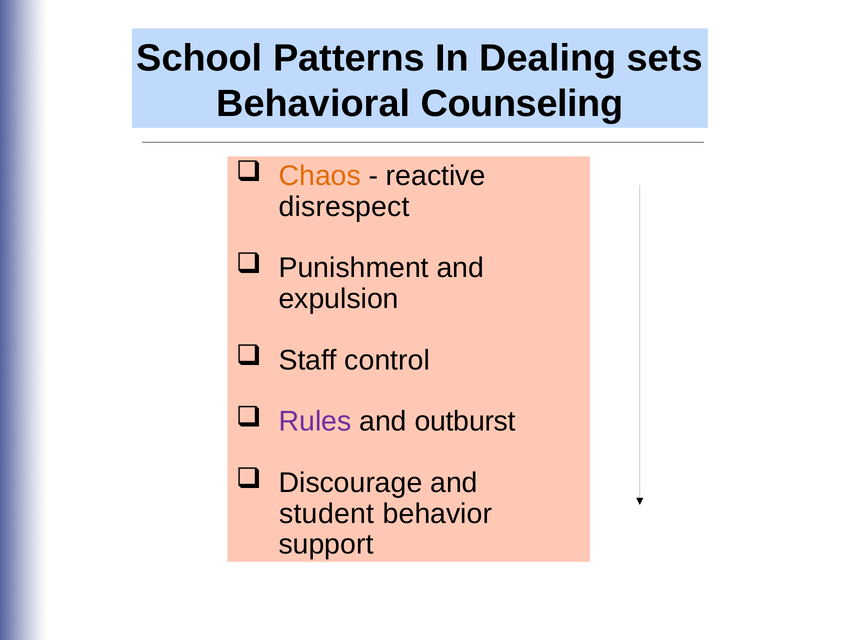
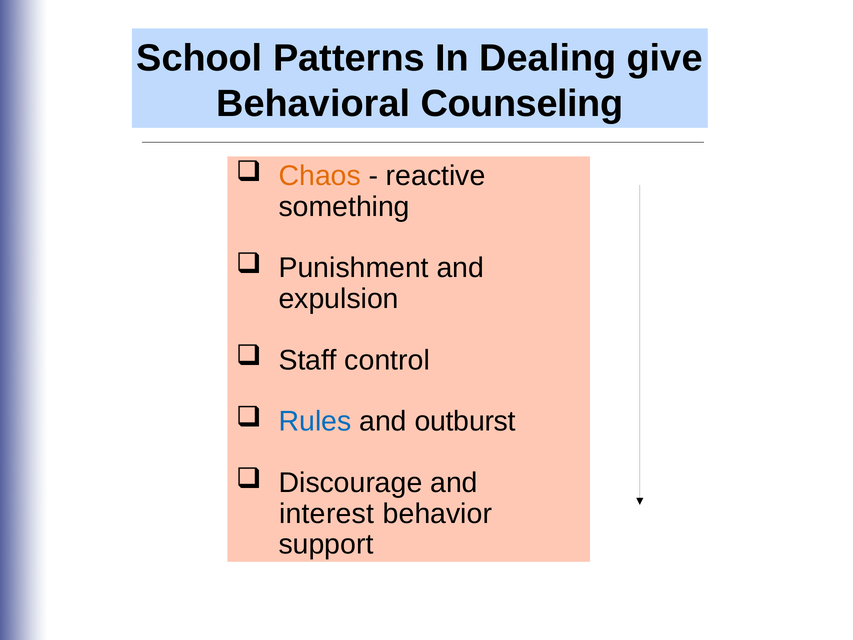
sets: sets -> give
disrespect: disrespect -> something
Rules colour: purple -> blue
student: student -> interest
